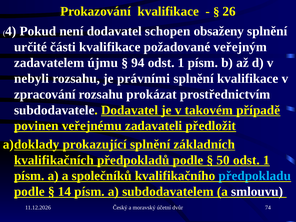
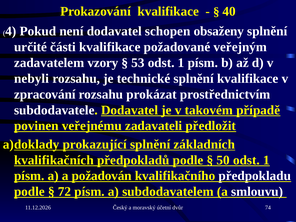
26: 26 -> 40
újmu: újmu -> vzory
94: 94 -> 53
právními: právními -> technické
společníků: společníků -> požadován
předpokladu colour: light blue -> white
14: 14 -> 72
